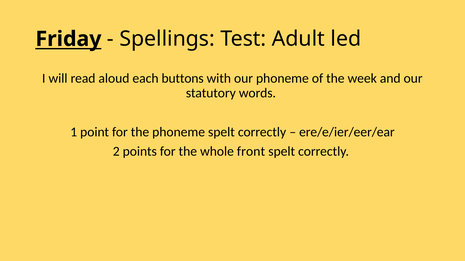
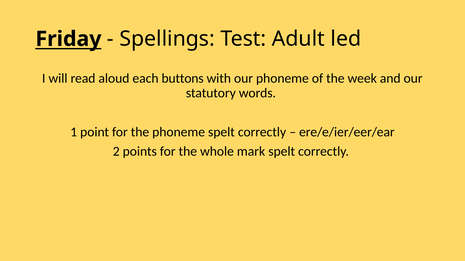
front: front -> mark
